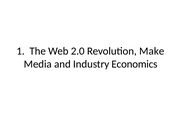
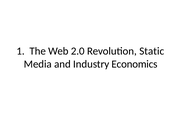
Make: Make -> Static
